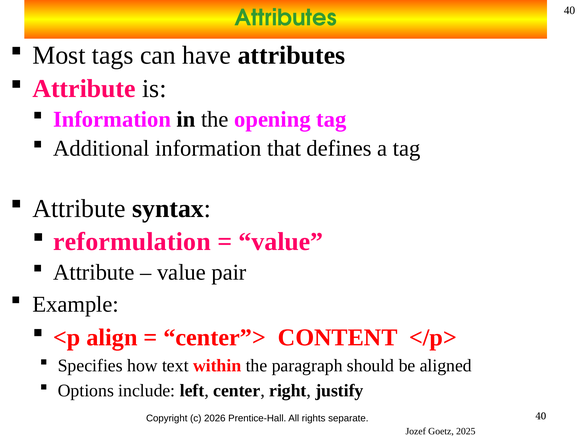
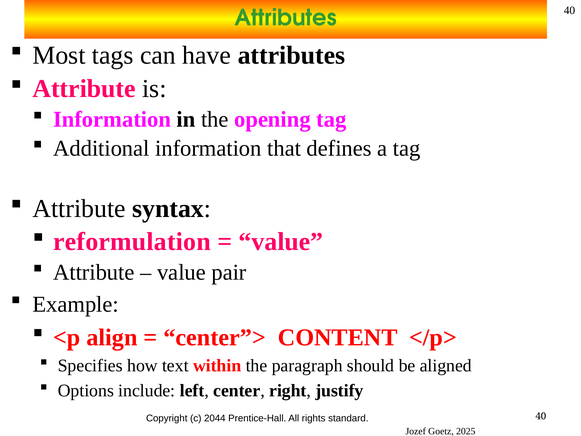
2026: 2026 -> 2044
separate: separate -> standard
